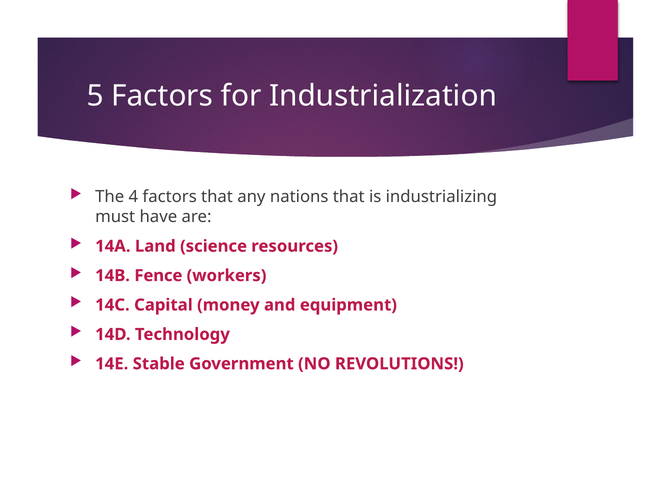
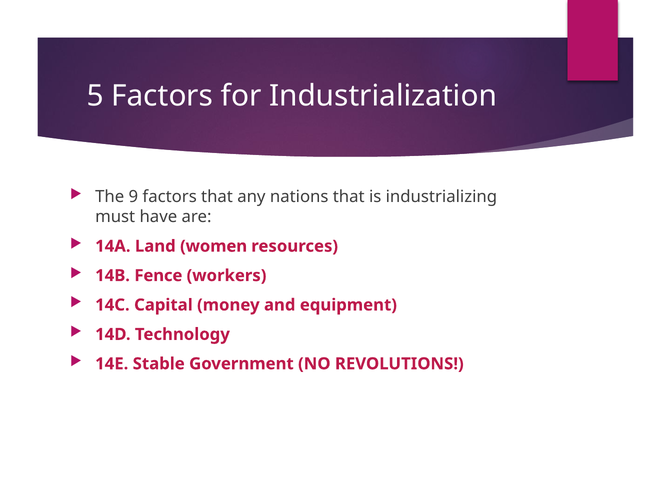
4: 4 -> 9
science: science -> women
